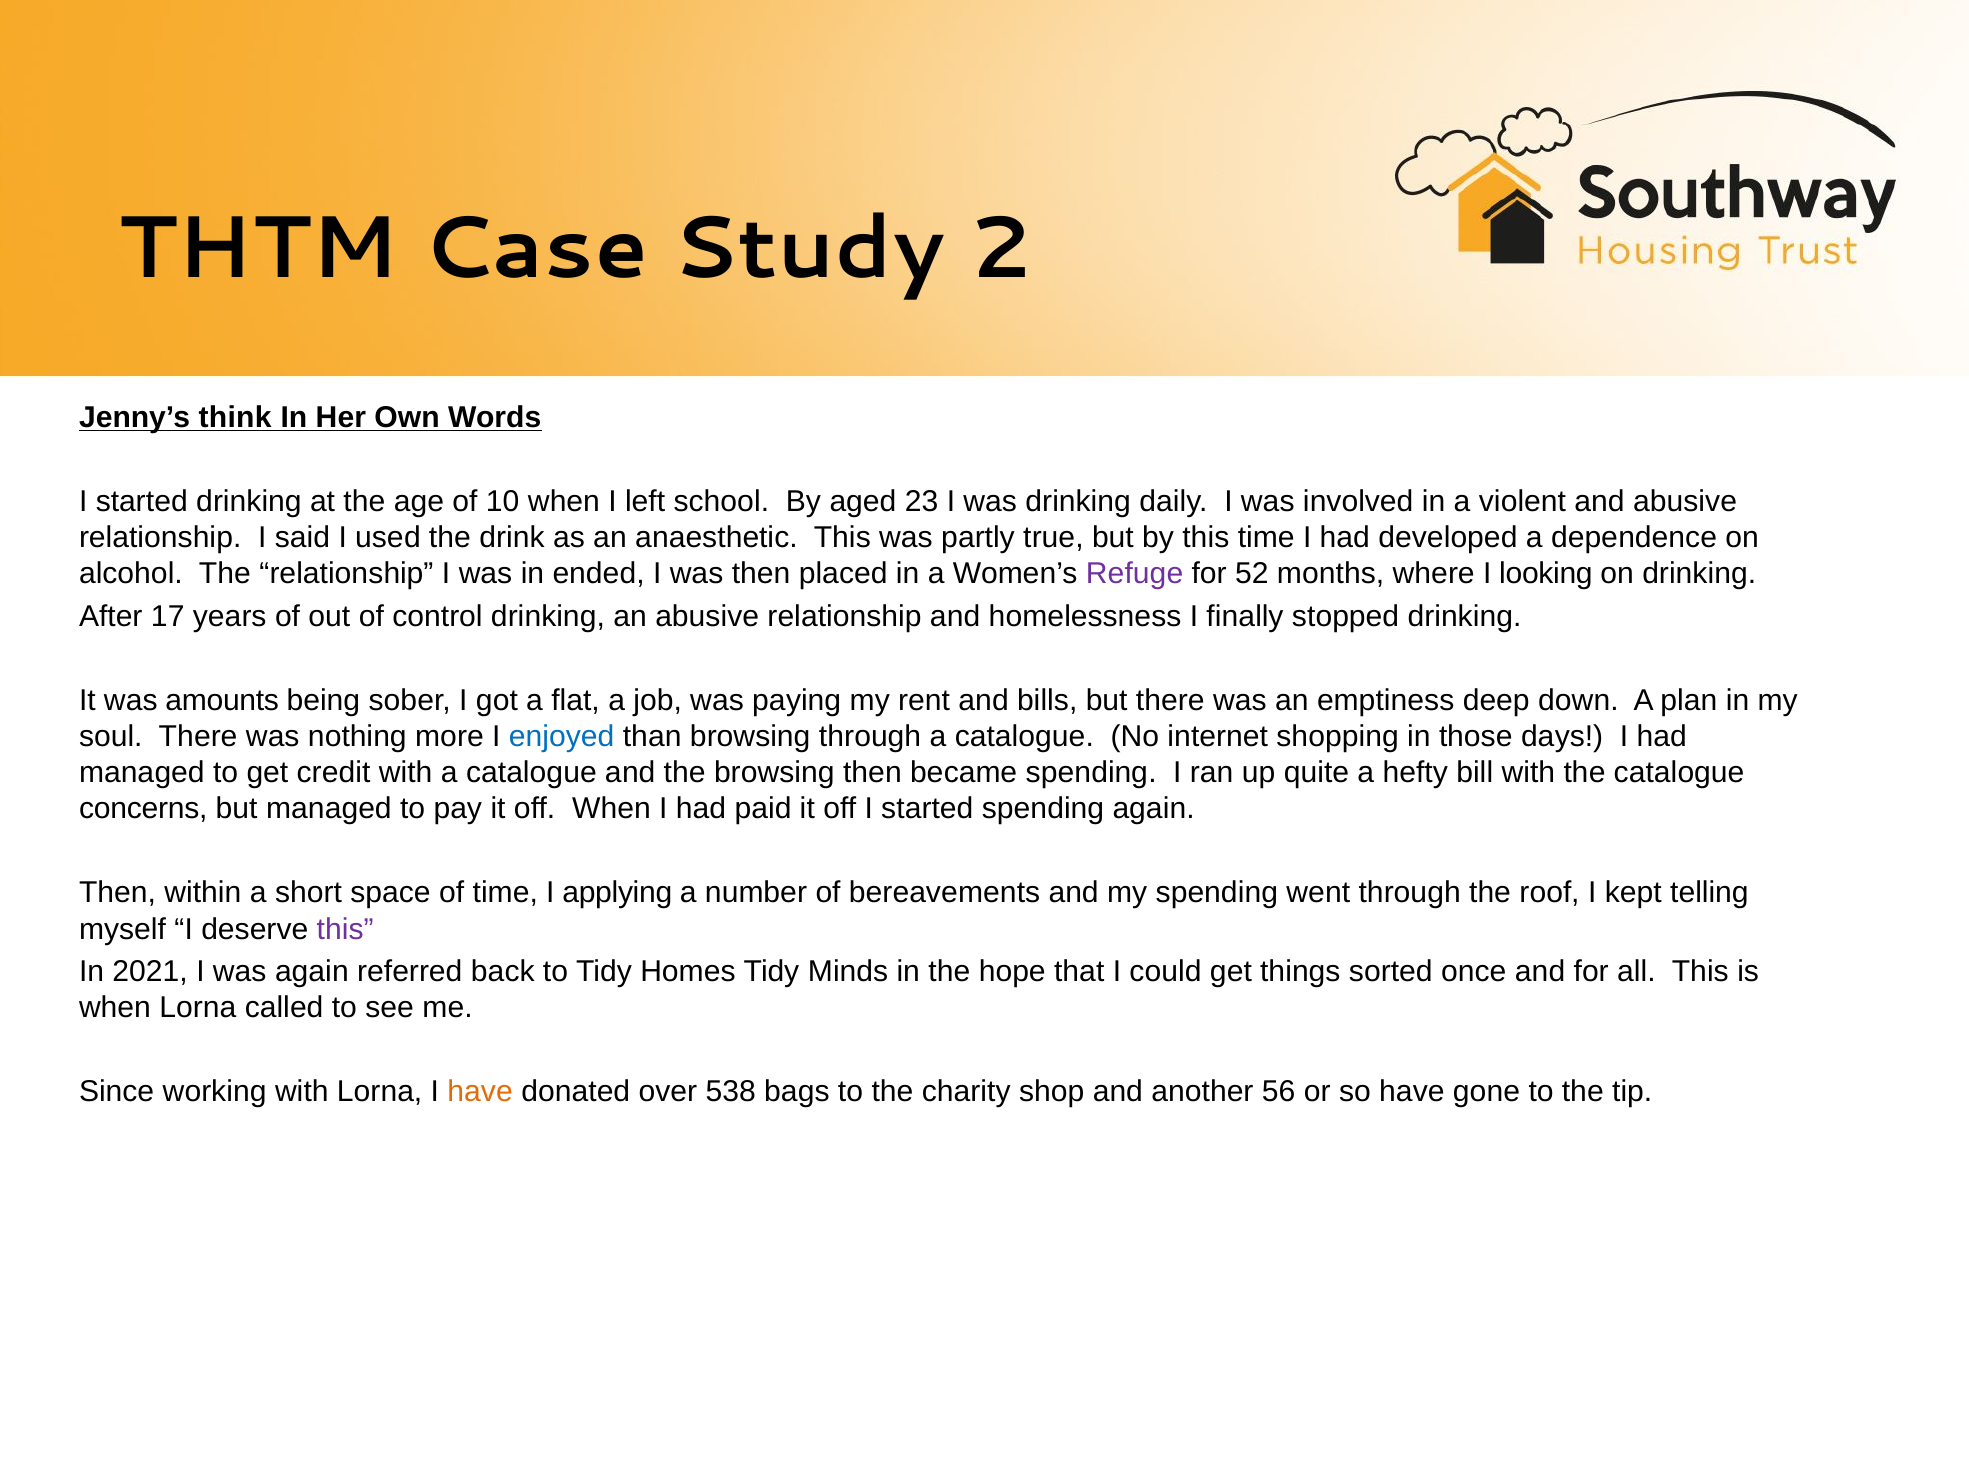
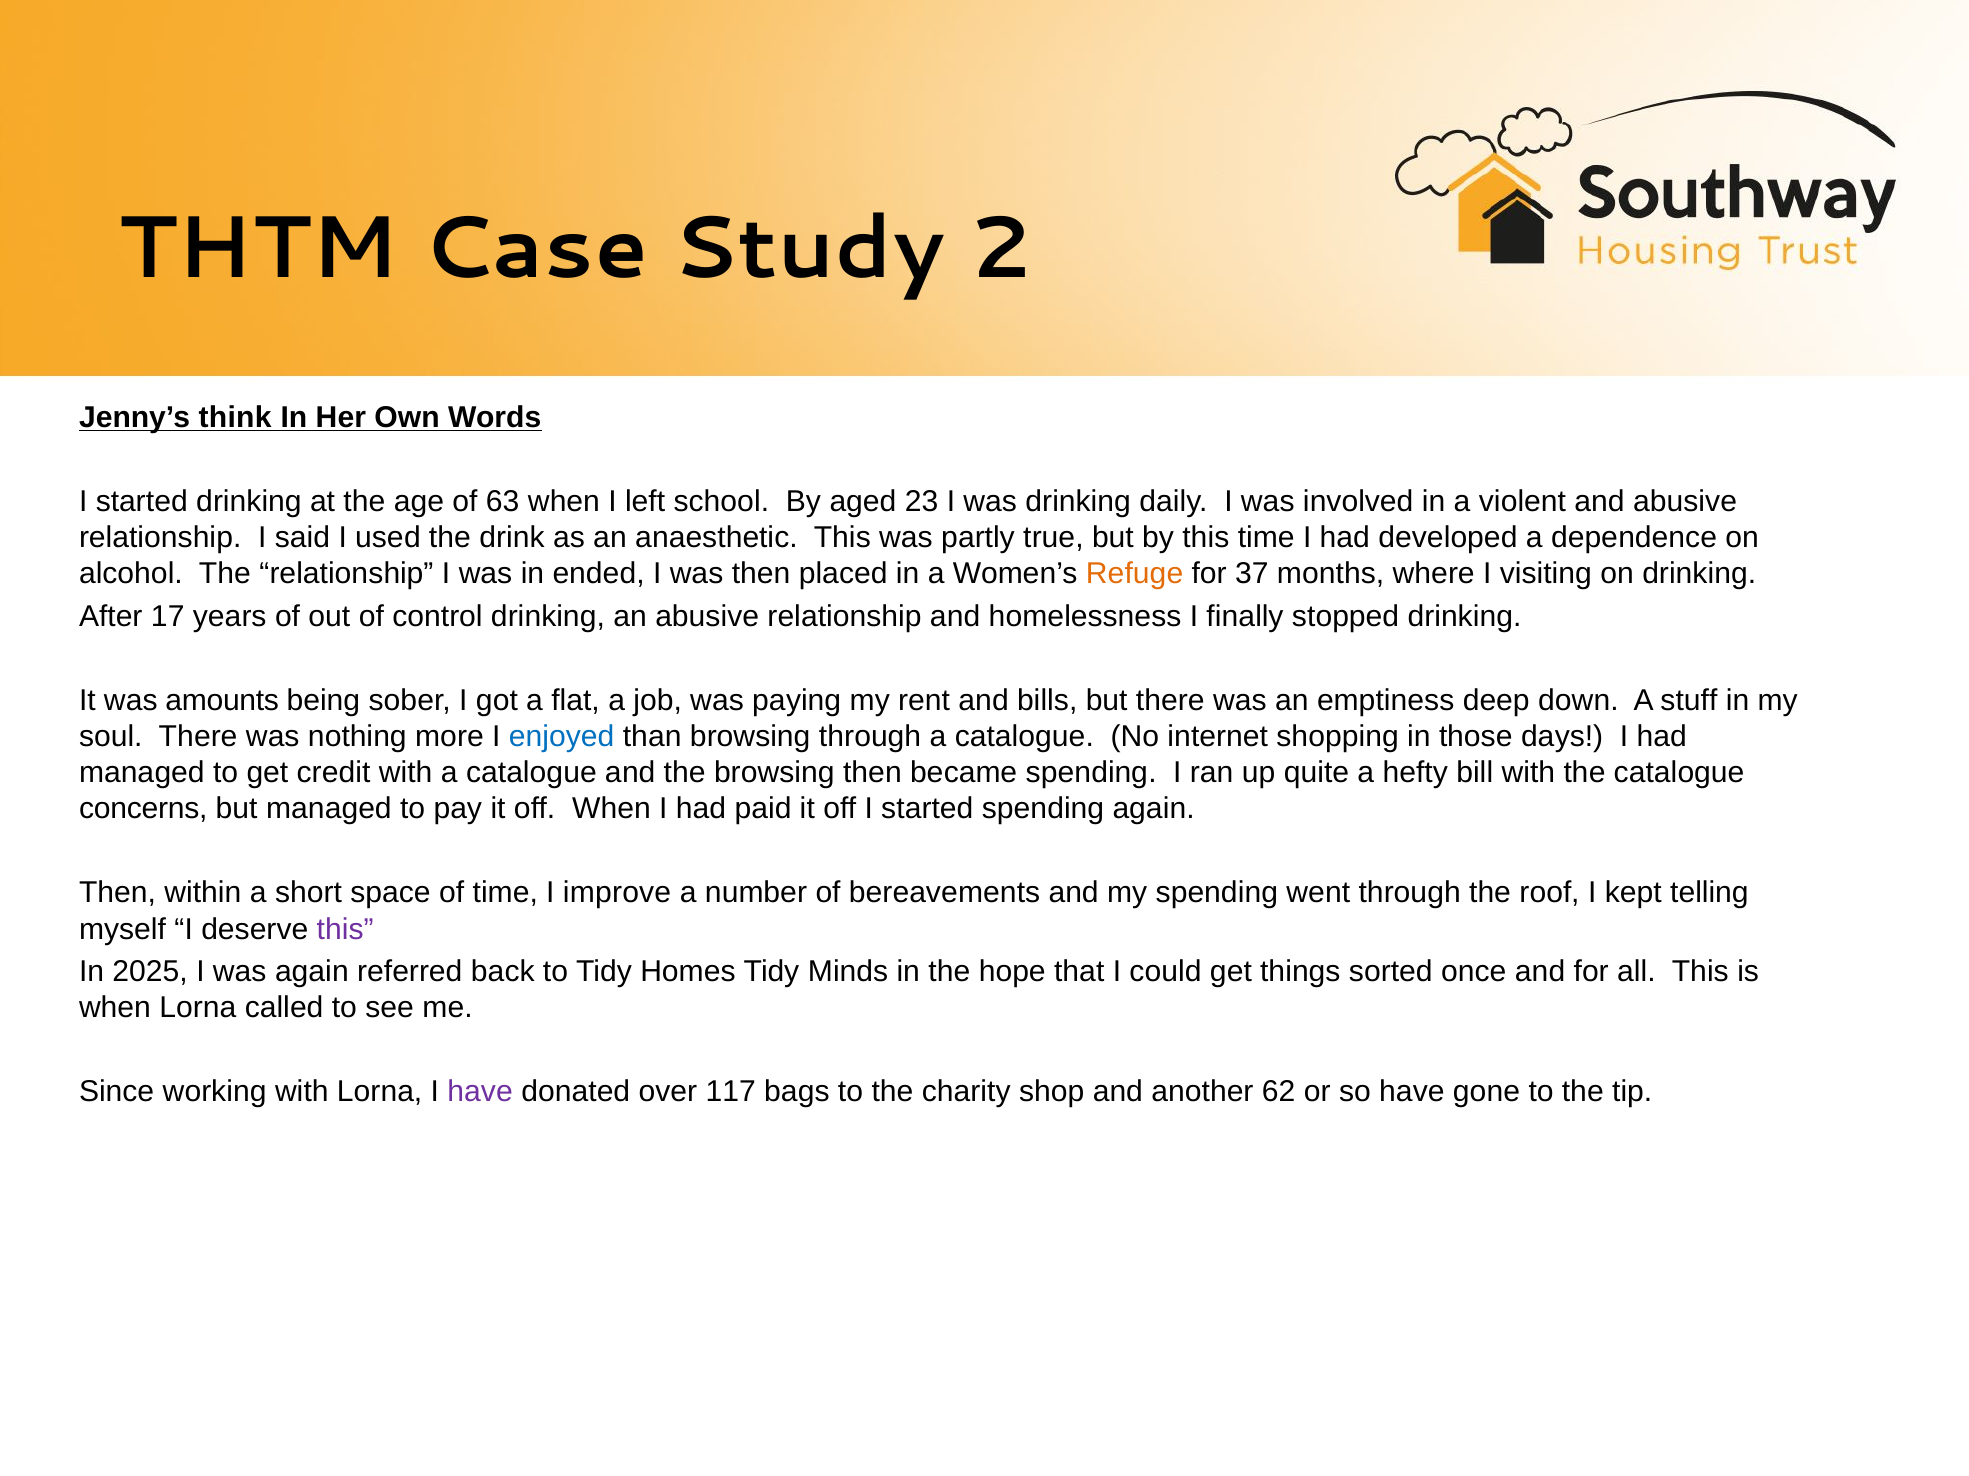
10: 10 -> 63
Refuge colour: purple -> orange
52: 52 -> 37
looking: looking -> visiting
plan: plan -> stuff
applying: applying -> improve
2021: 2021 -> 2025
have at (480, 1092) colour: orange -> purple
538: 538 -> 117
56: 56 -> 62
